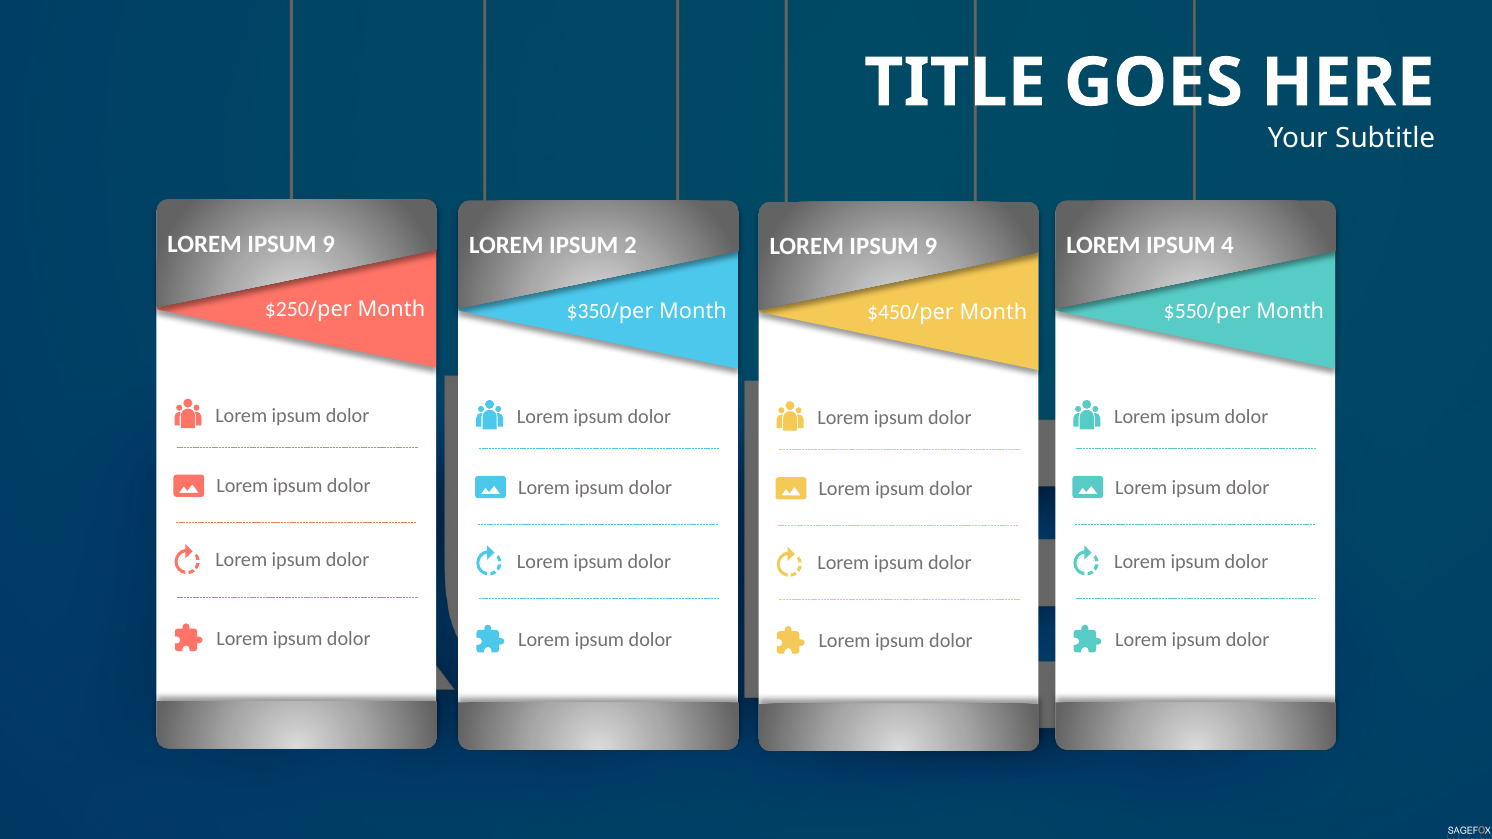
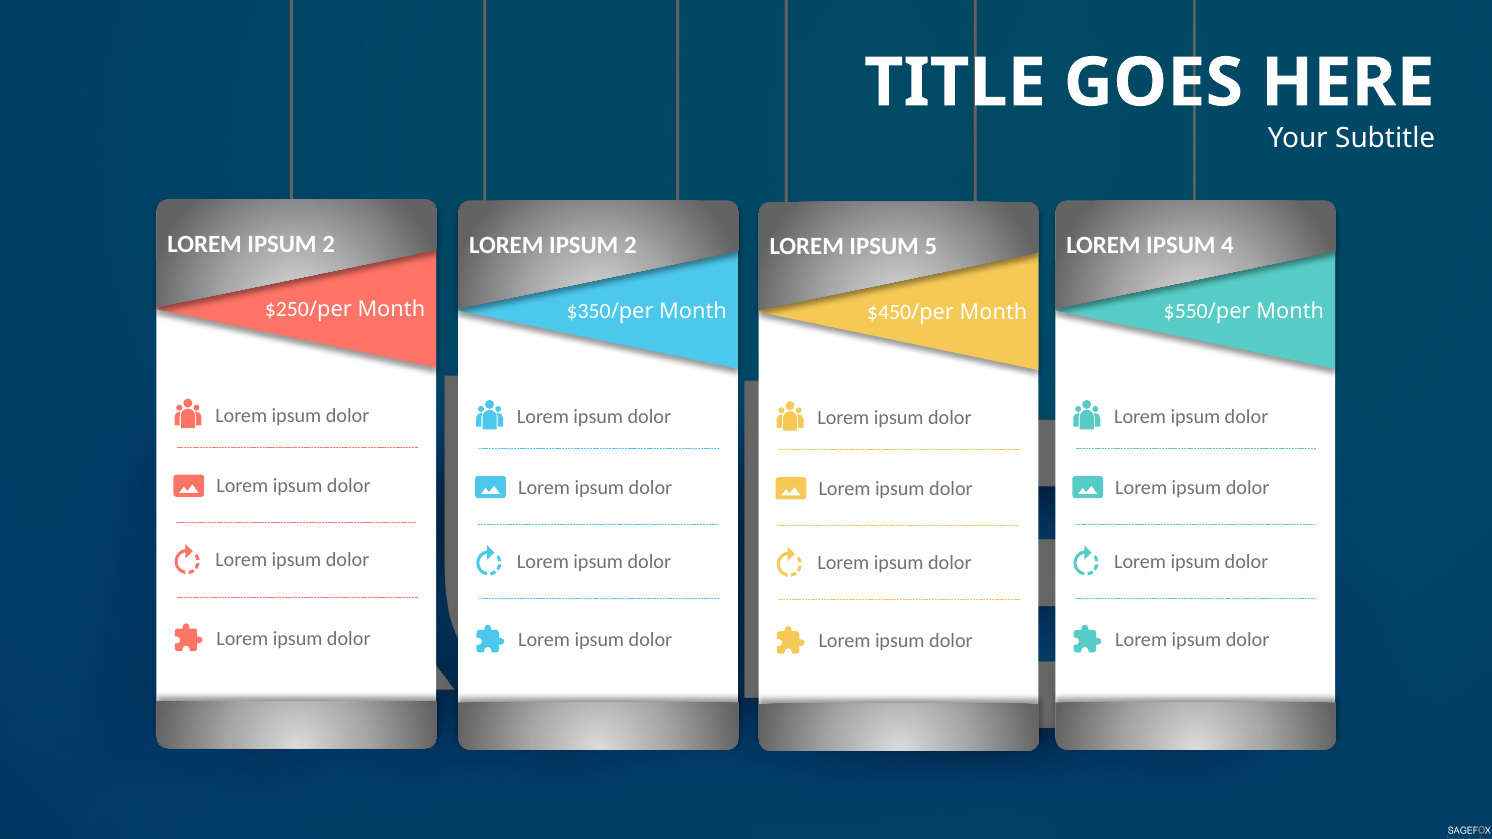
9 at (329, 244): 9 -> 2
9 at (931, 247): 9 -> 5
